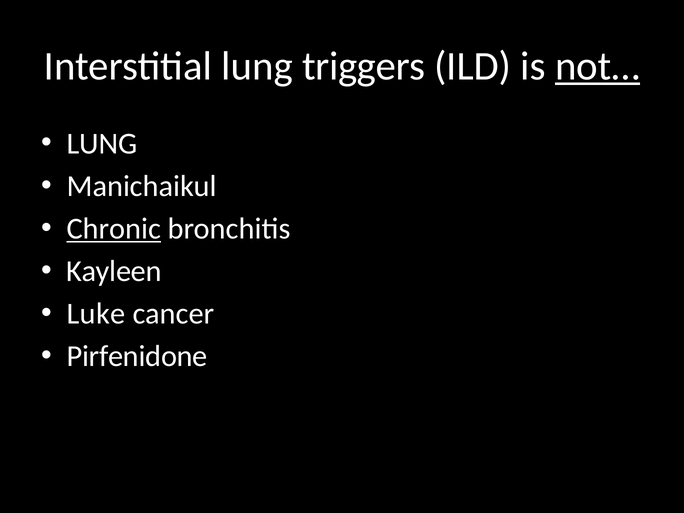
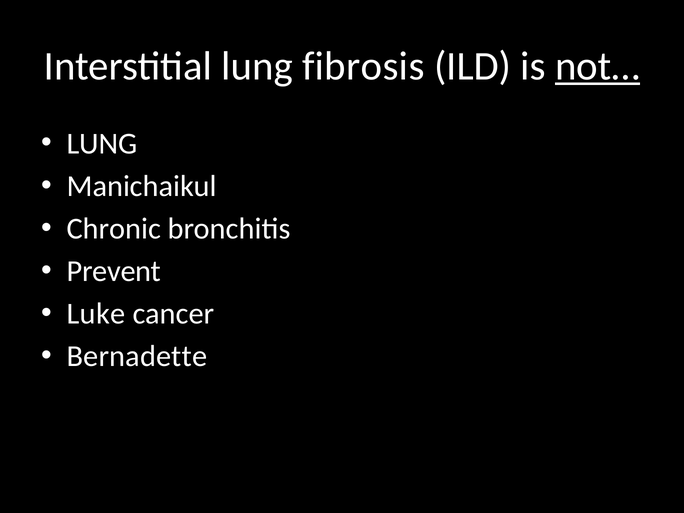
triggers: triggers -> fibrosis
Chronic underline: present -> none
Kayleen: Kayleen -> Prevent
Pirfenidone: Pirfenidone -> Bernadette
